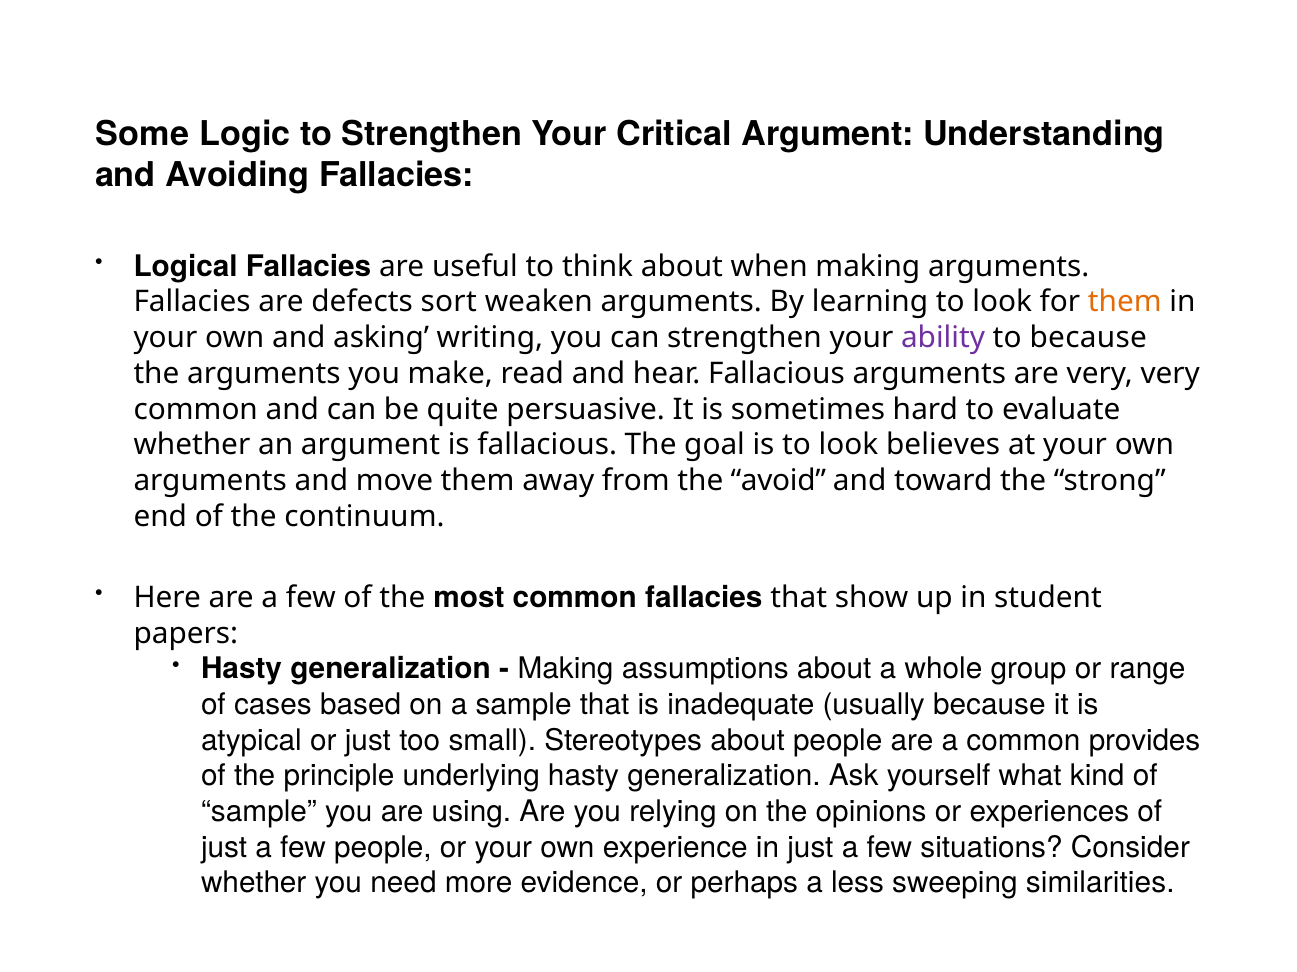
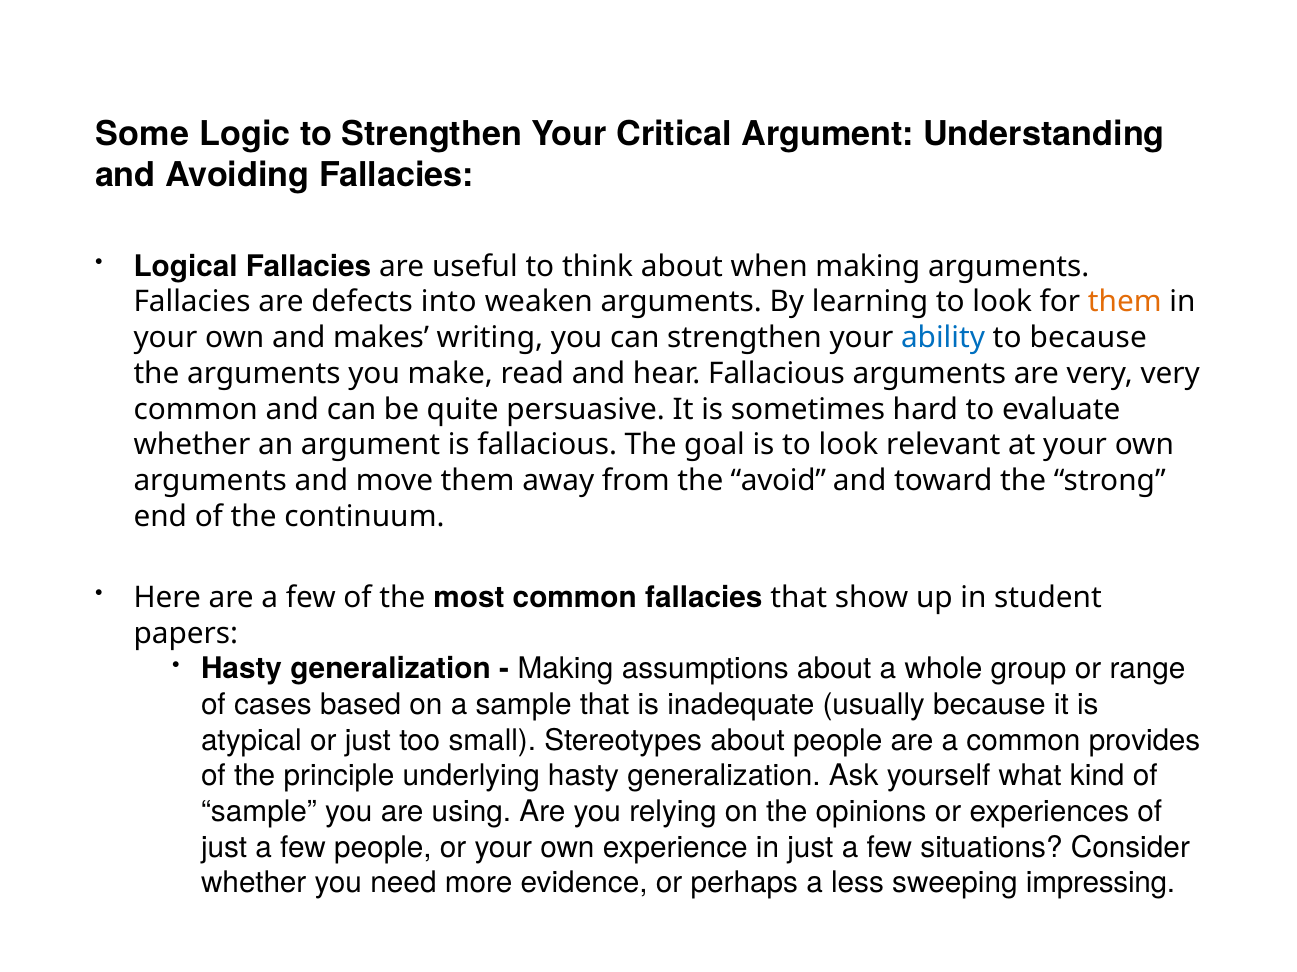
sort: sort -> into
asking: asking -> makes
ability colour: purple -> blue
believes: believes -> relevant
similarities: similarities -> impressing
